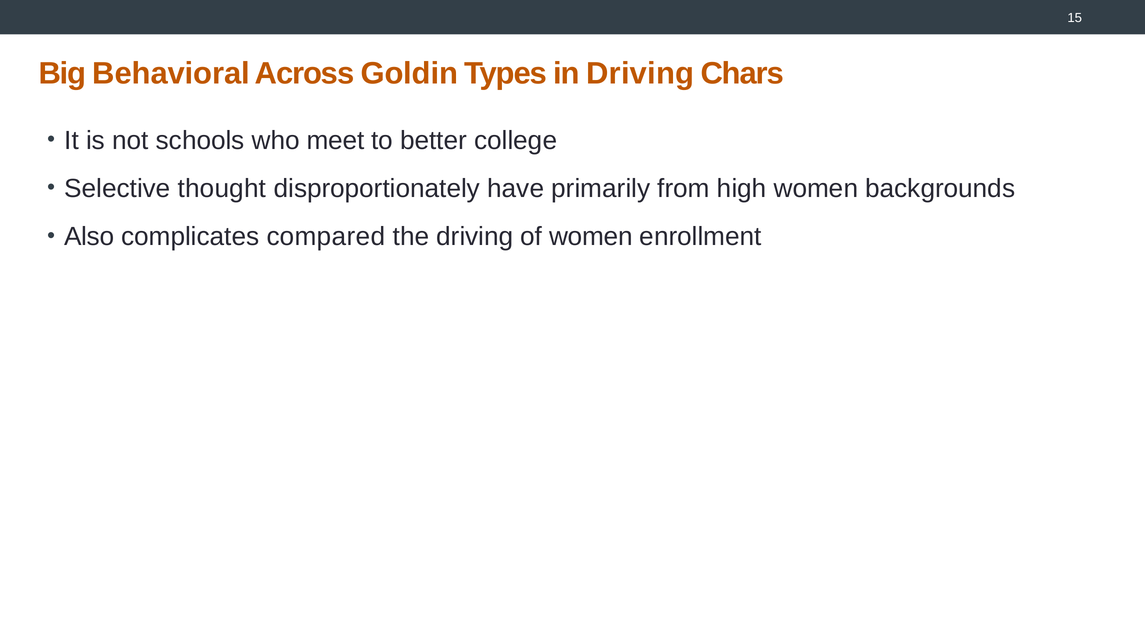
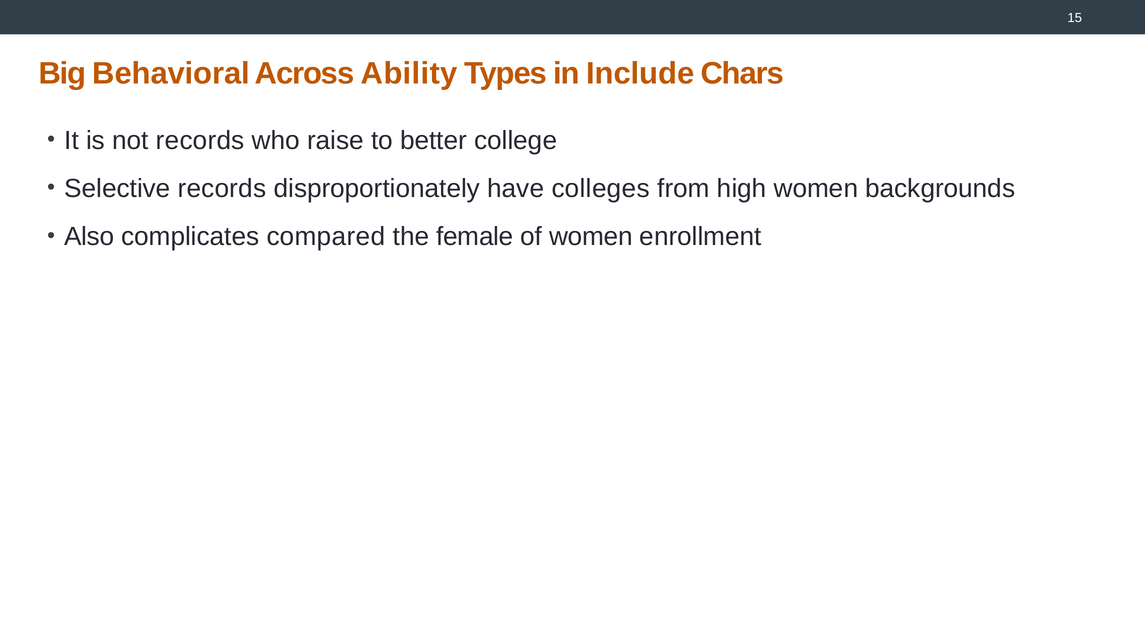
Goldin: Goldin -> Ability
in Driving: Driving -> Include
not schools: schools -> records
meet: meet -> raise
Selective thought: thought -> records
primarily: primarily -> colleges
the driving: driving -> female
